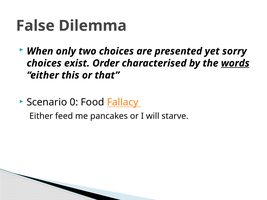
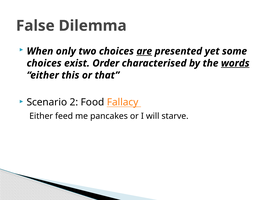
are underline: none -> present
sorry: sorry -> some
0: 0 -> 2
